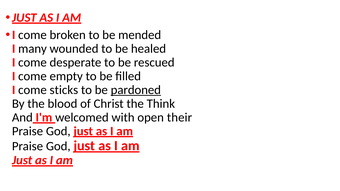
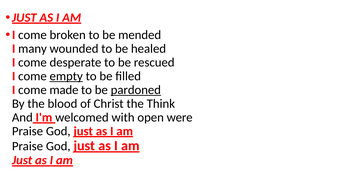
empty underline: none -> present
sticks: sticks -> made
their: their -> were
